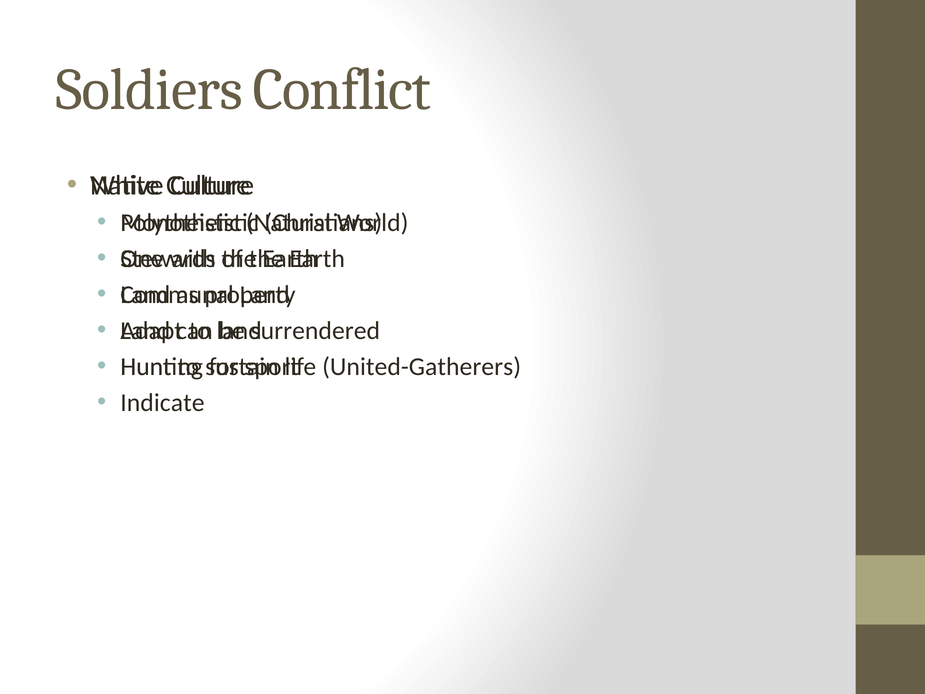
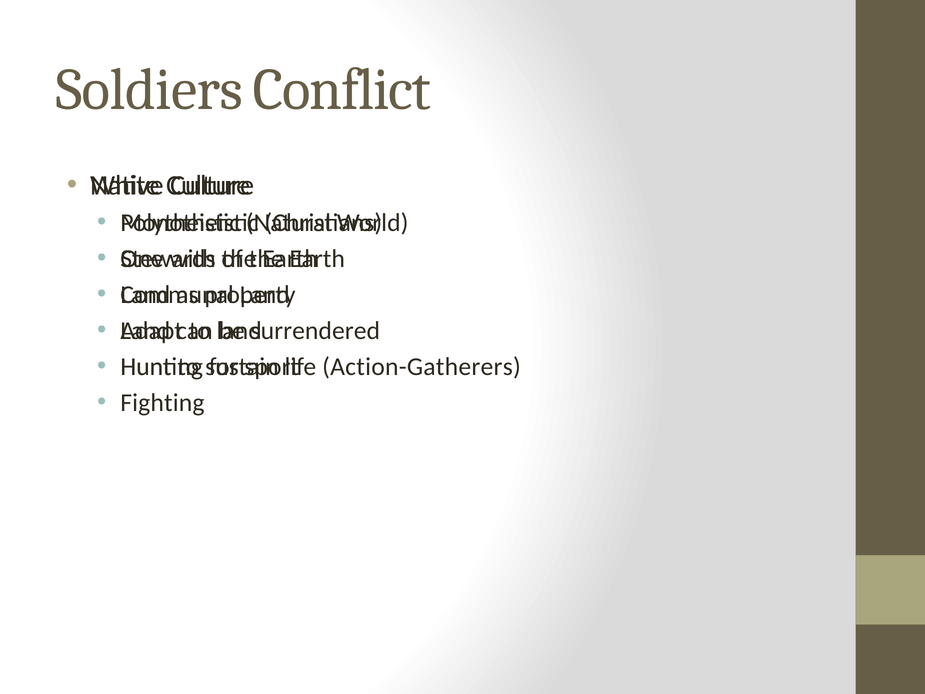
United-Gatherers: United-Gatherers -> Action-Gatherers
Indicate: Indicate -> Fighting
